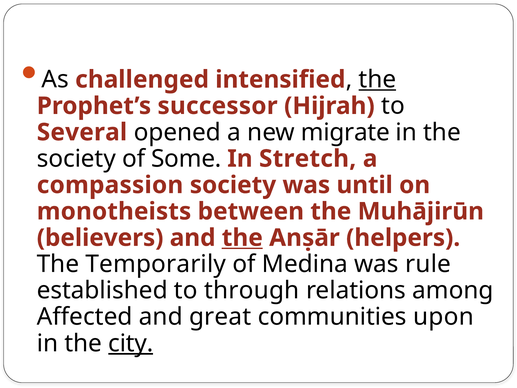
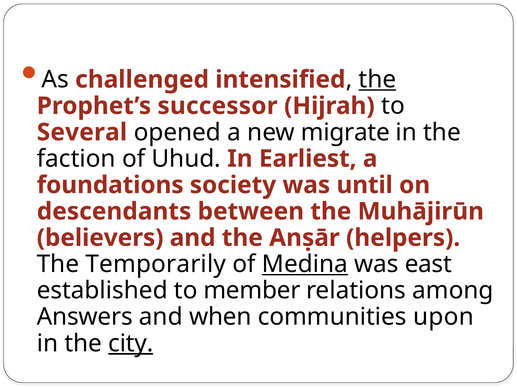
society at (76, 159): society -> faction
Some: Some -> Uhud
Stretch: Stretch -> Earliest
compassion: compassion -> foundations
monotheists: monotheists -> descendants
the at (242, 238) underline: present -> none
Medina underline: none -> present
rule: rule -> east
through: through -> member
Affected: Affected -> Answers
great: great -> when
